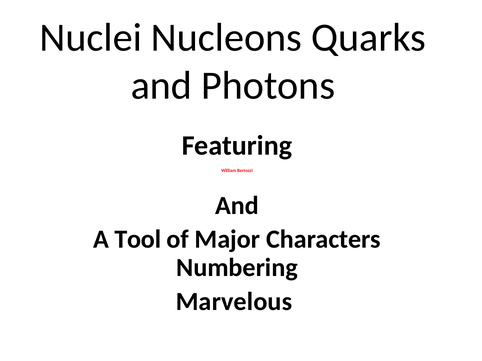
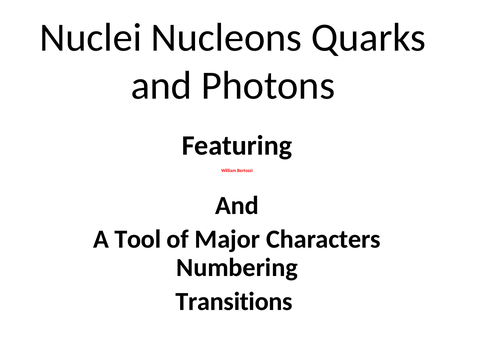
Marvelous: Marvelous -> Transitions
